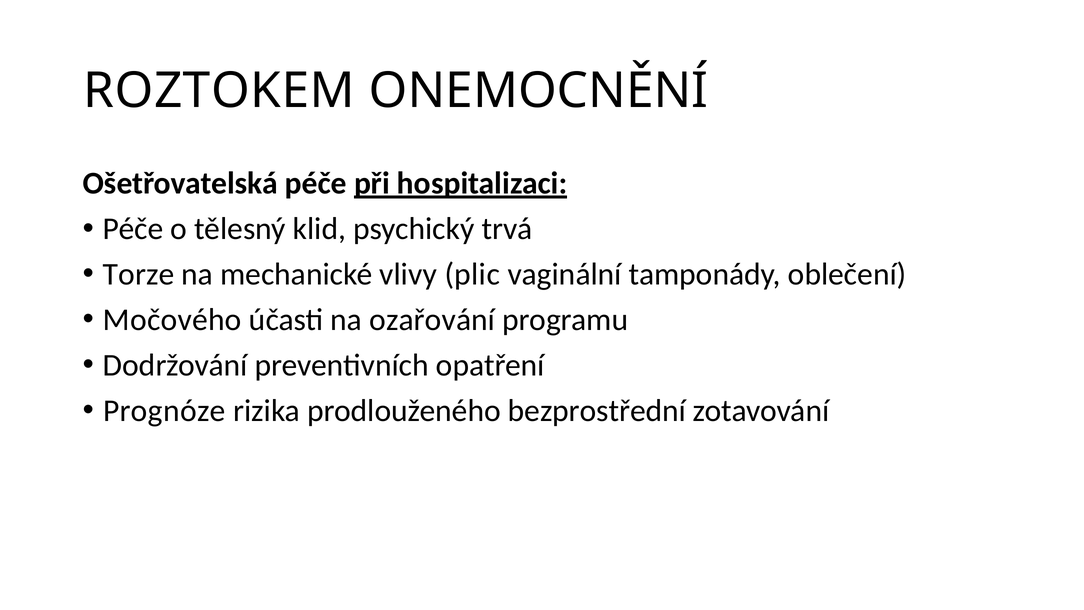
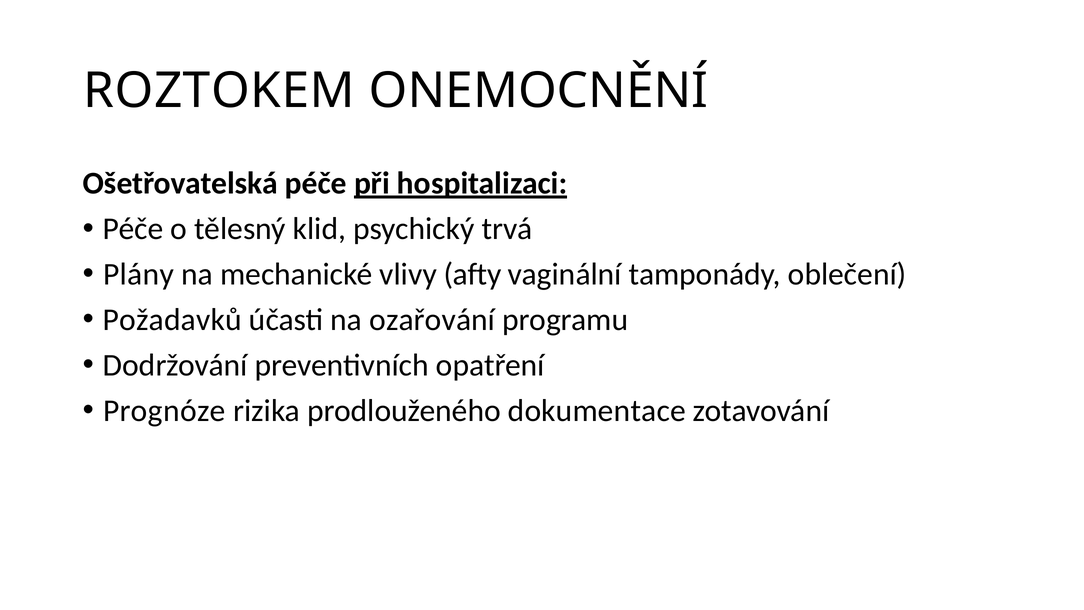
Torze: Torze -> Plány
plic: plic -> afty
Močového: Močového -> Požadavků
bezprostřední: bezprostřední -> dokumentace
